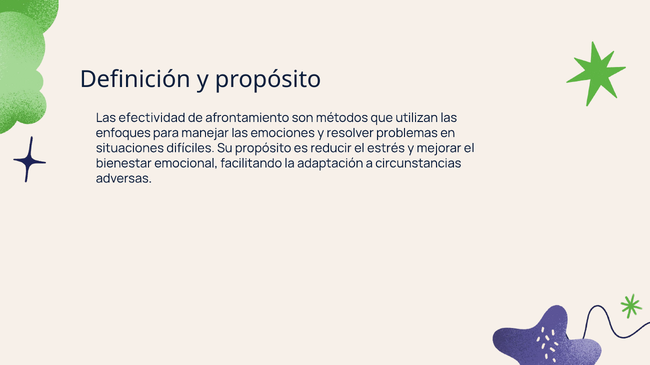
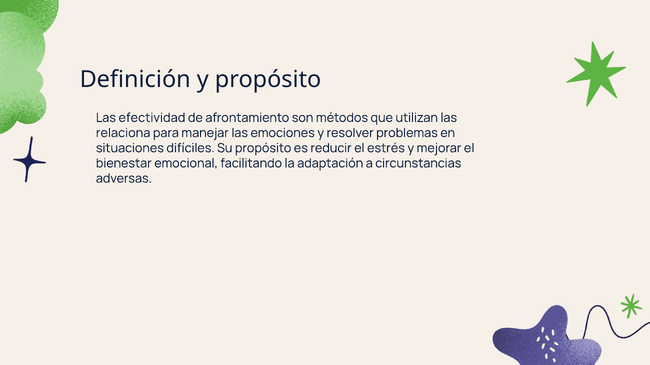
enfoques: enfoques -> relaciona
